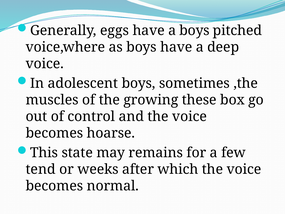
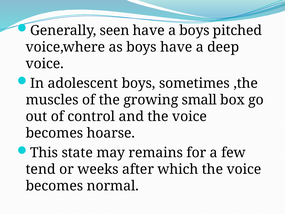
eggs: eggs -> seen
these: these -> small
